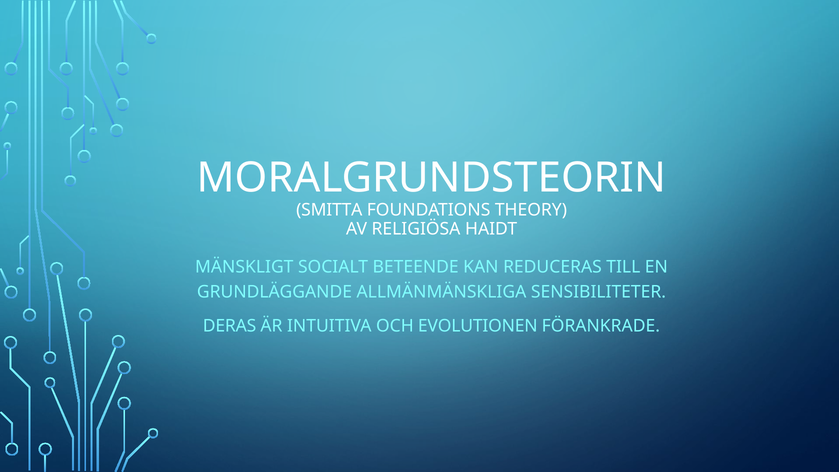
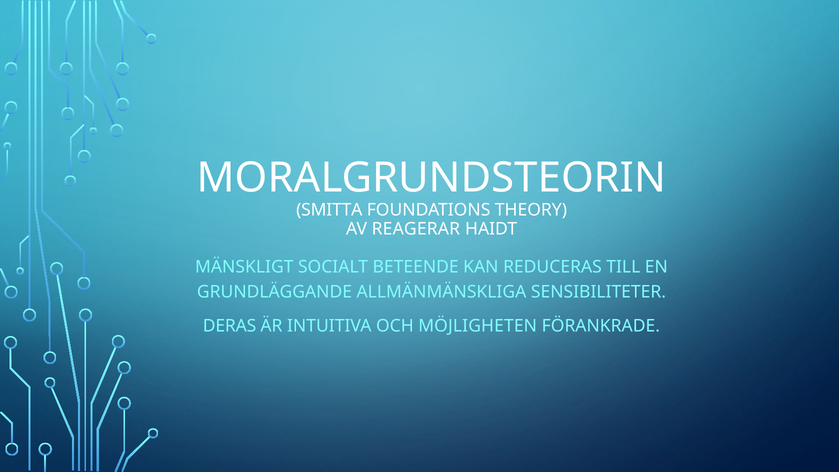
RELIGIÖSA: RELIGIÖSA -> REAGERAR
EVOLUTIONEN: EVOLUTIONEN -> MÖJLIGHETEN
